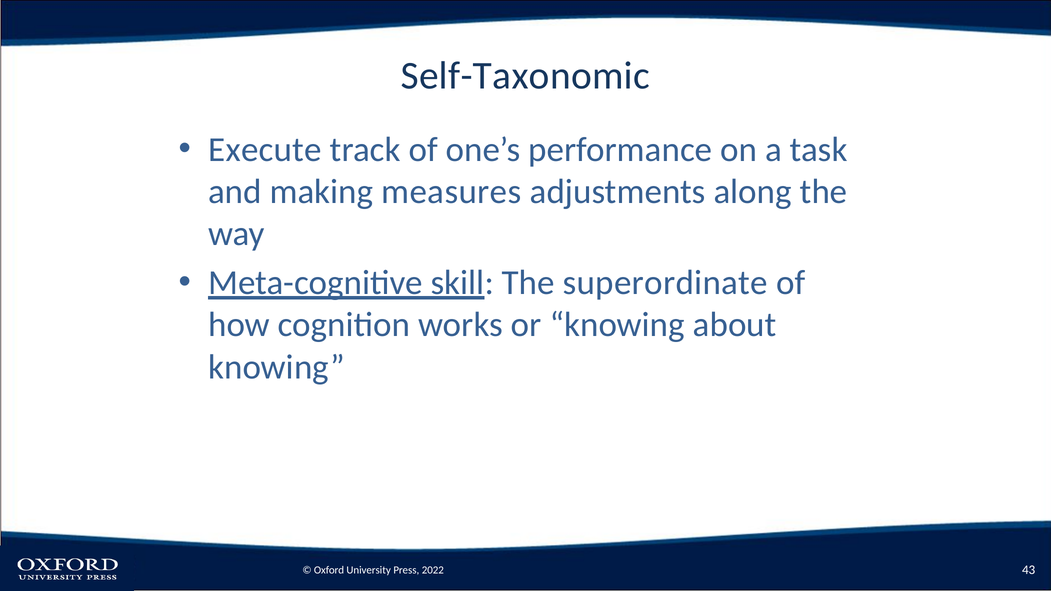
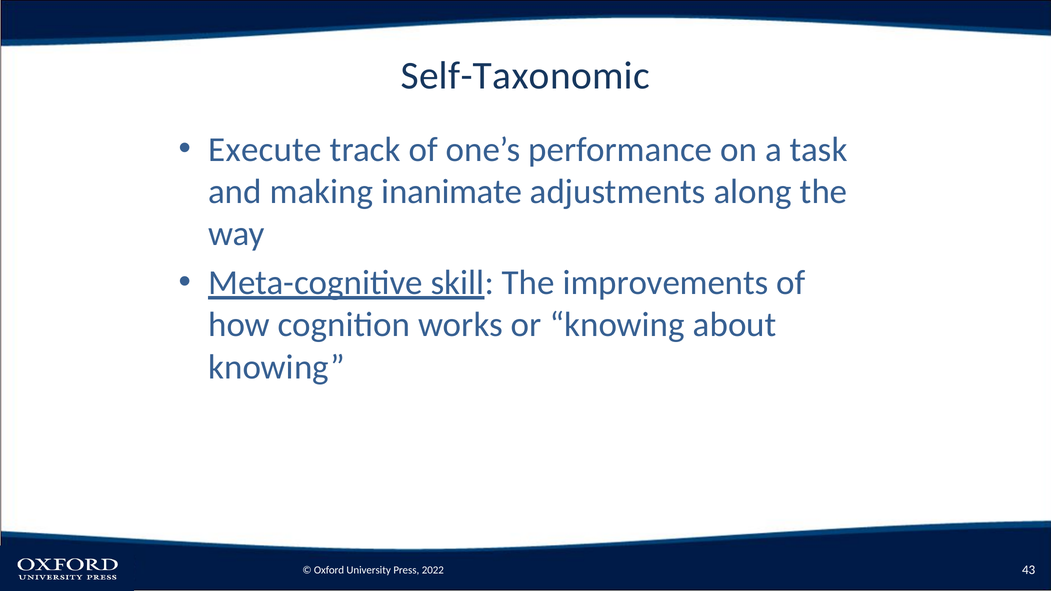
measures: measures -> inanimate
superordinate: superordinate -> improvements
